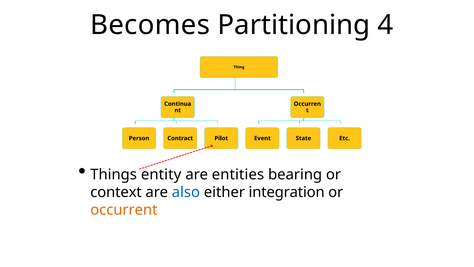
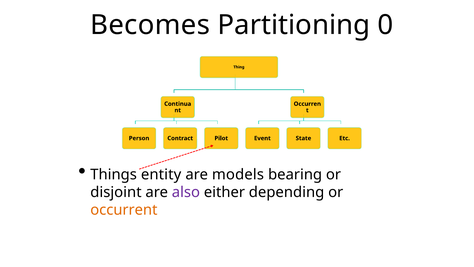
4: 4 -> 0
entities: entities -> models
context: context -> disjoint
also colour: blue -> purple
integration: integration -> depending
